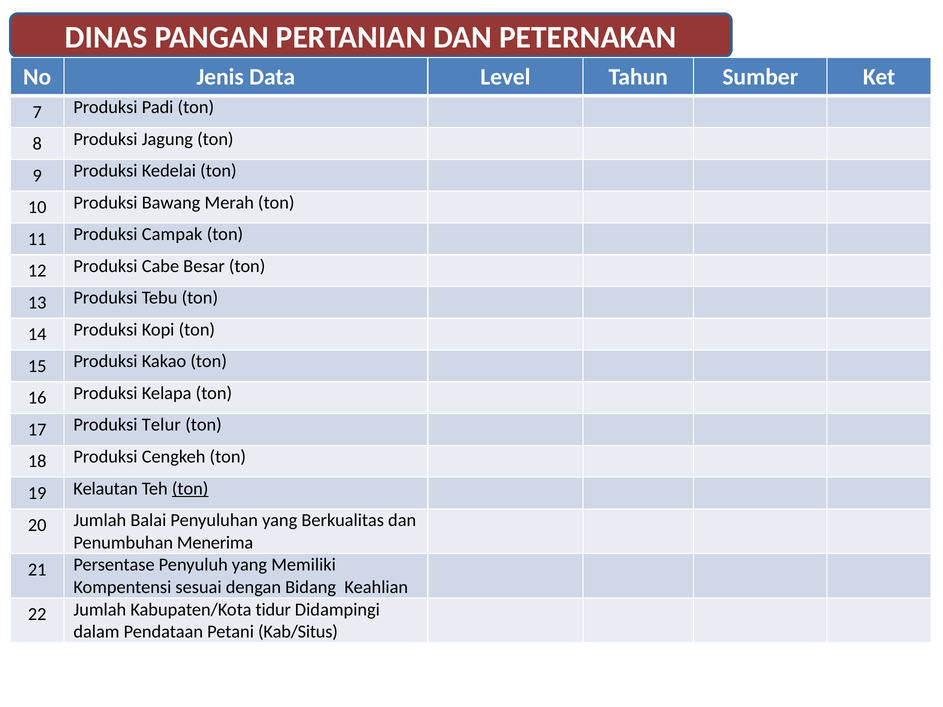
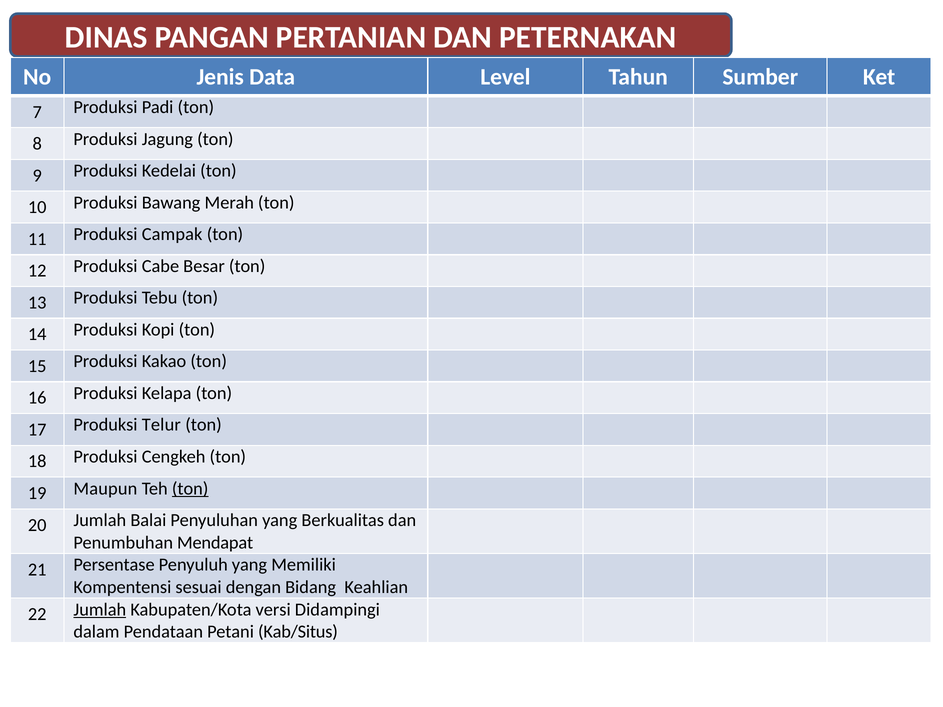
Kelautan: Kelautan -> Maupun
Menerima: Menerima -> Mendapat
Jumlah at (100, 610) underline: none -> present
tidur: tidur -> versi
